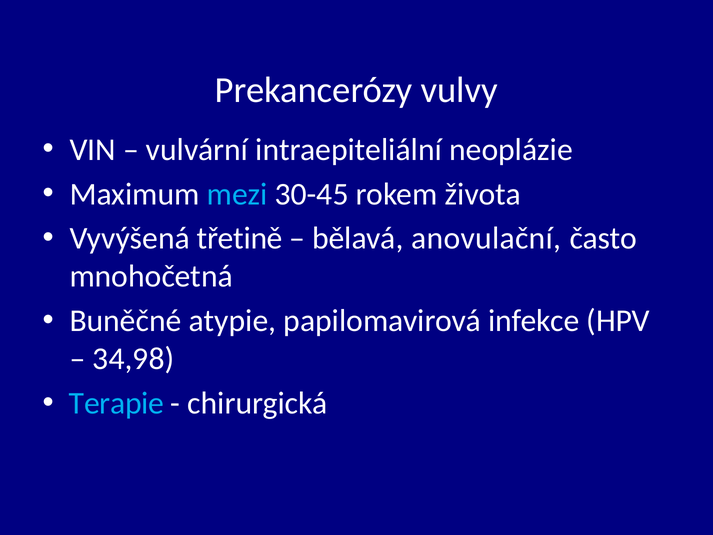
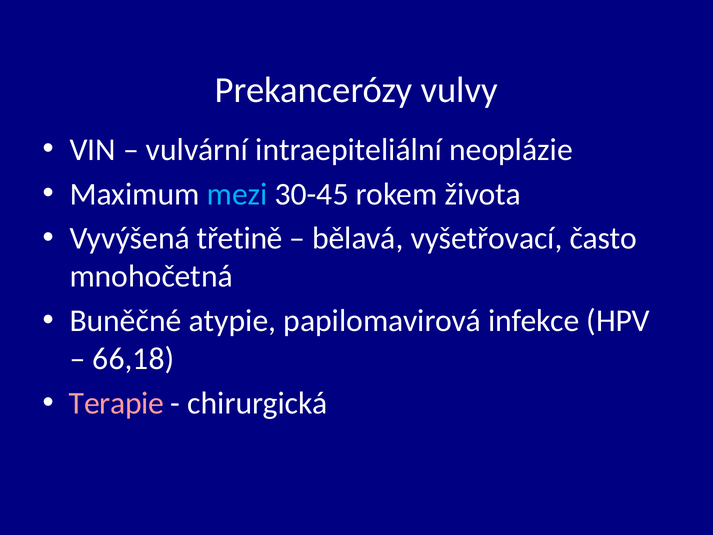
anovulační: anovulační -> vyšetřovací
34,98: 34,98 -> 66,18
Terapie colour: light blue -> pink
